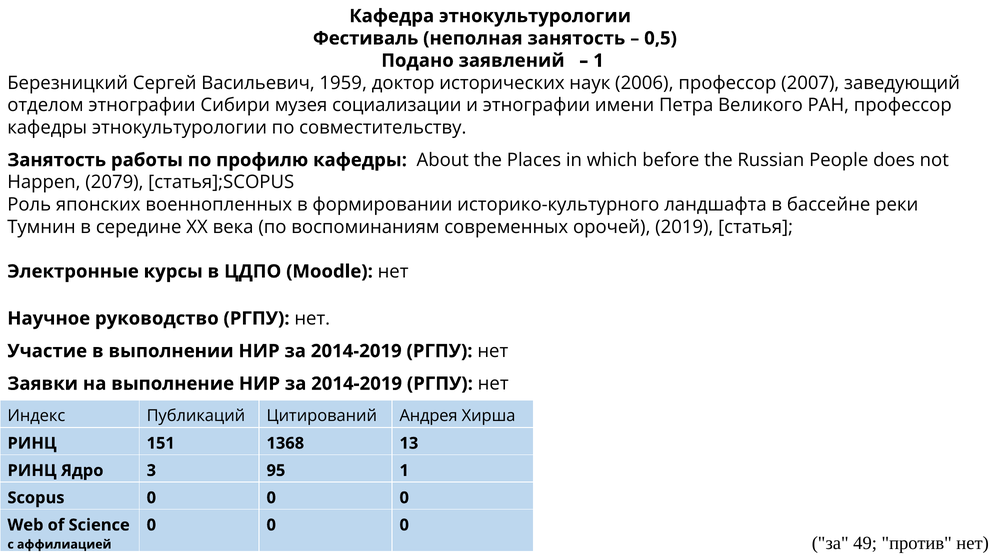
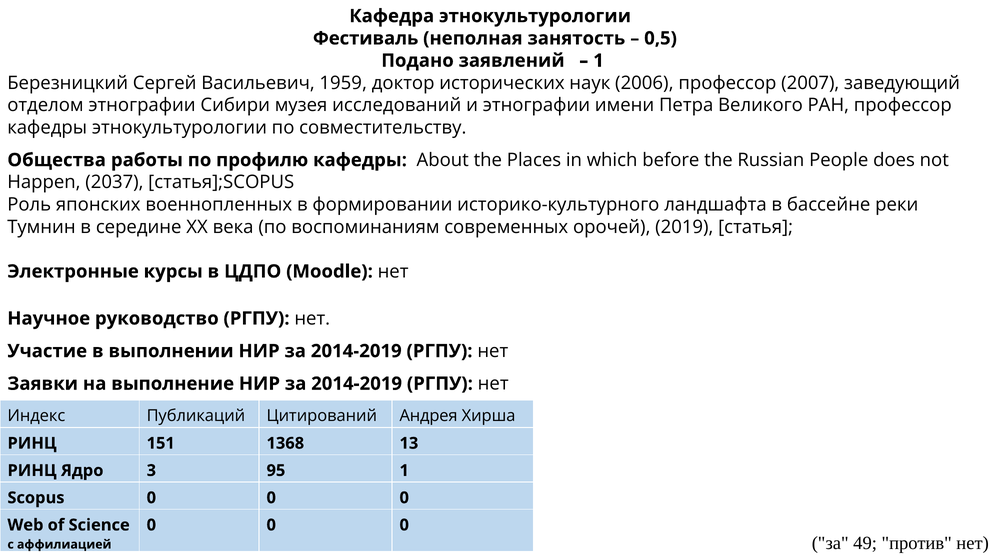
социализации: социализации -> исследований
Занятость at (57, 160): Занятость -> Общества
2079: 2079 -> 2037
